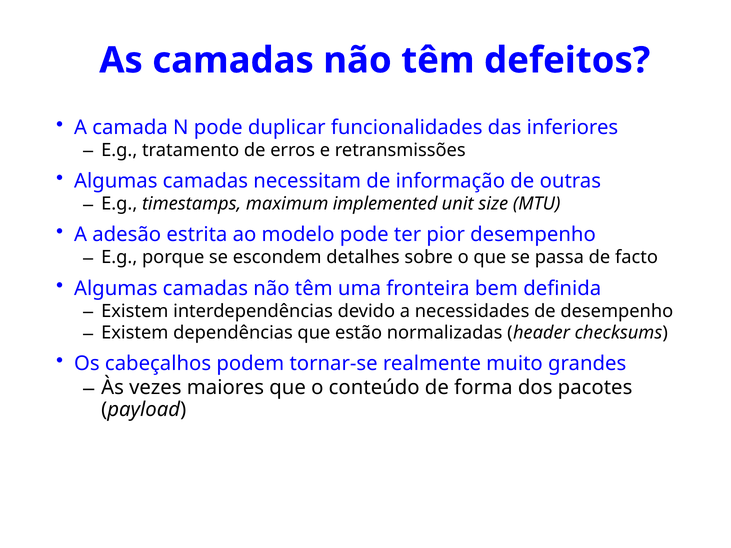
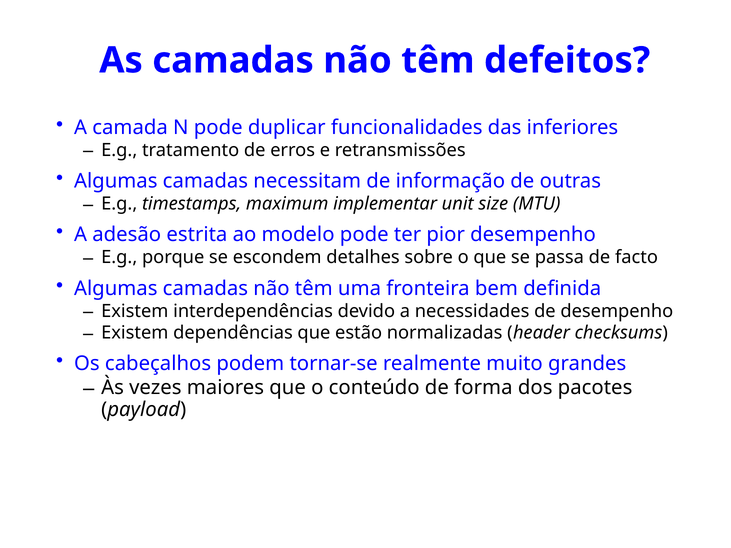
implemented: implemented -> implementar
